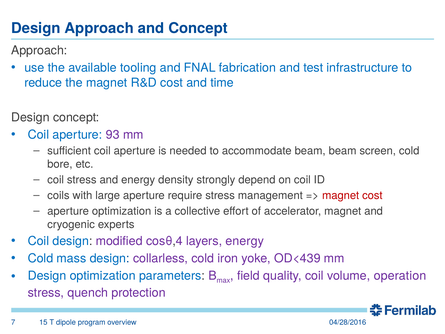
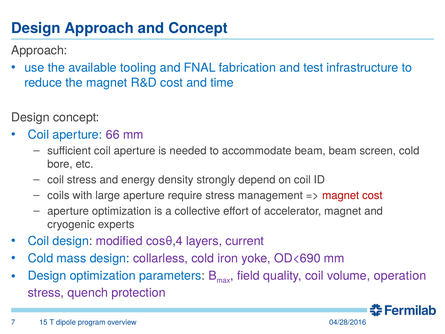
93: 93 -> 66
layers energy: energy -> current
OD<439: OD<439 -> OD<690
